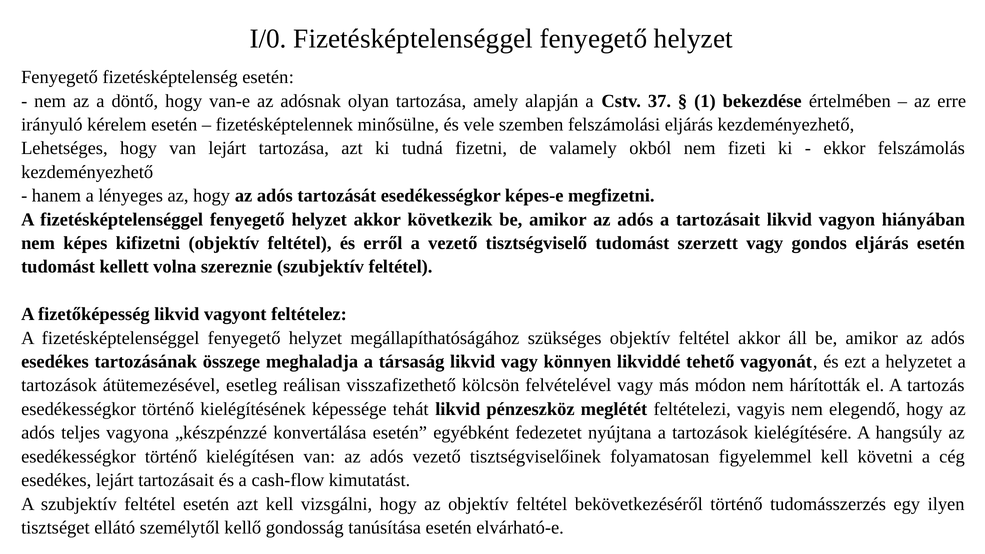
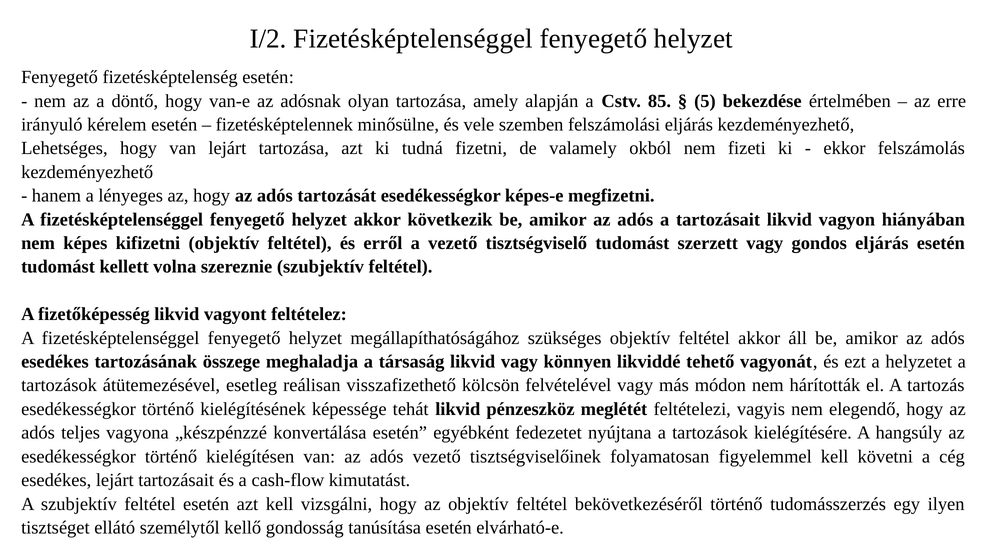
I/0: I/0 -> I/2
37: 37 -> 85
1: 1 -> 5
